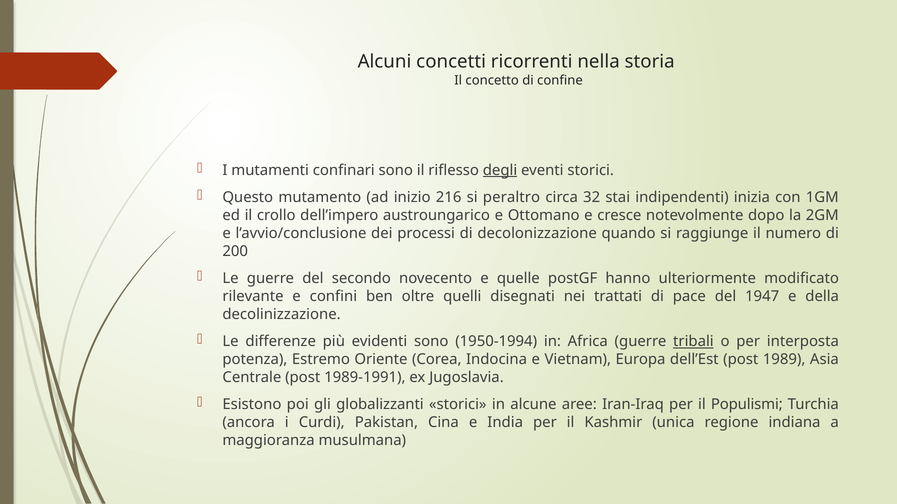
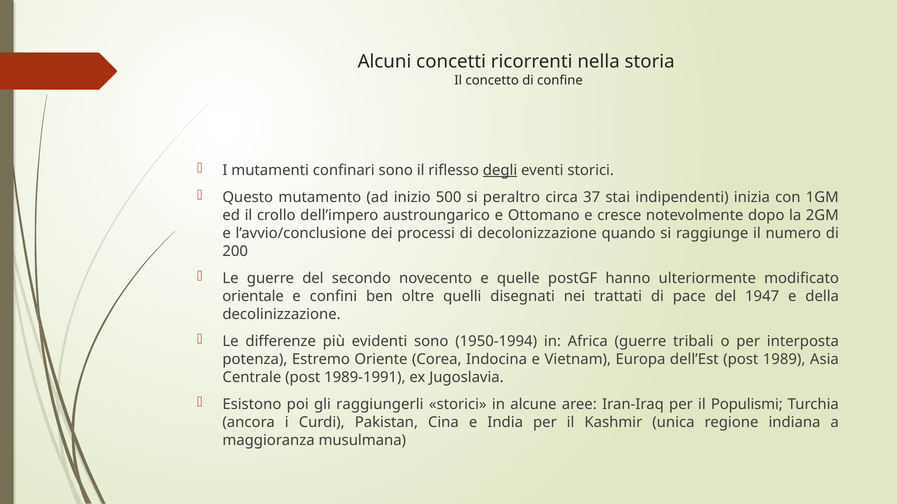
216: 216 -> 500
32: 32 -> 37
rilevante: rilevante -> orientale
tribali underline: present -> none
globalizzanti: globalizzanti -> raggiungerli
